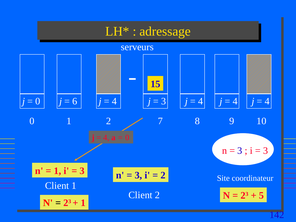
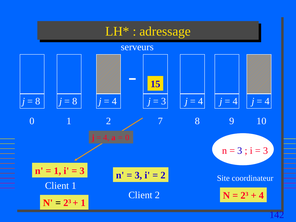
0 at (38, 101): 0 -> 8
6 at (75, 101): 6 -> 8
5 at (261, 196): 5 -> 4
